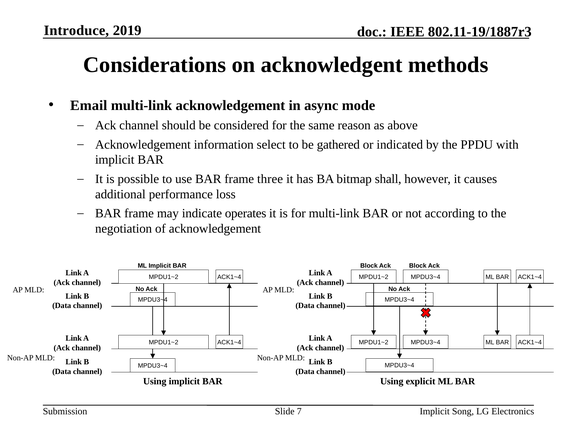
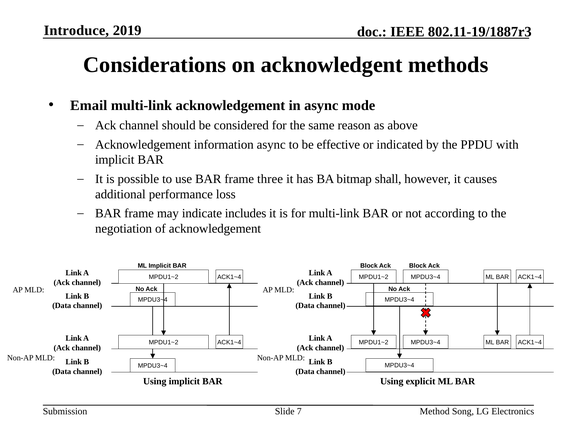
information select: select -> async
gathered: gathered -> effective
operates: operates -> includes
Implicit at (435, 411): Implicit -> Method
